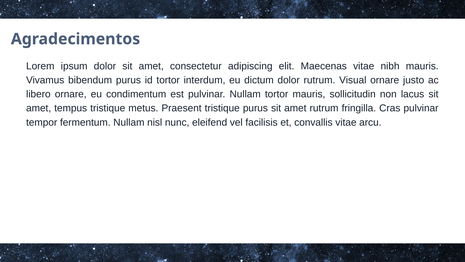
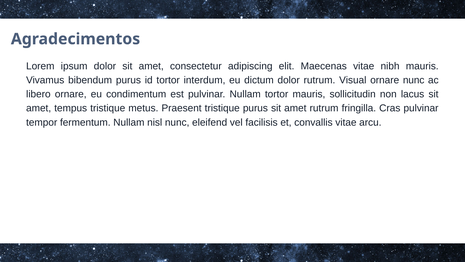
ornare justo: justo -> nunc
